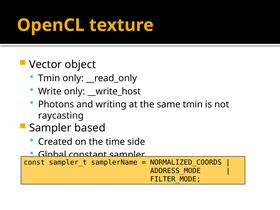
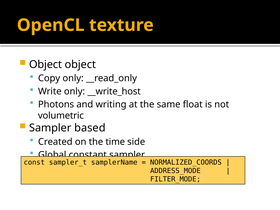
Vector at (45, 64): Vector -> Object
Tmin at (49, 78): Tmin -> Copy
same tmin: tmin -> float
raycasting: raycasting -> volumetric
